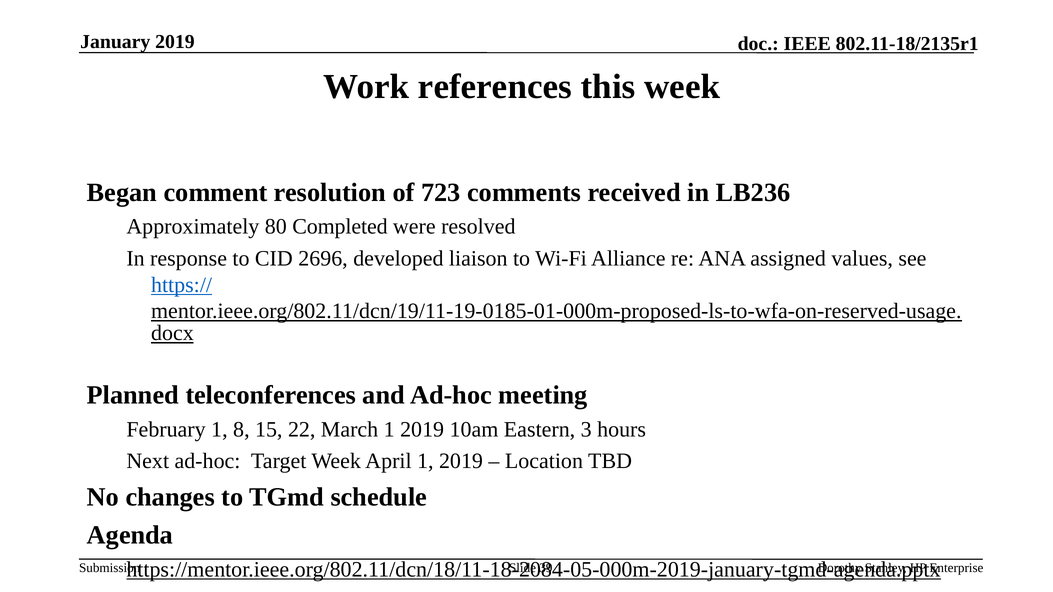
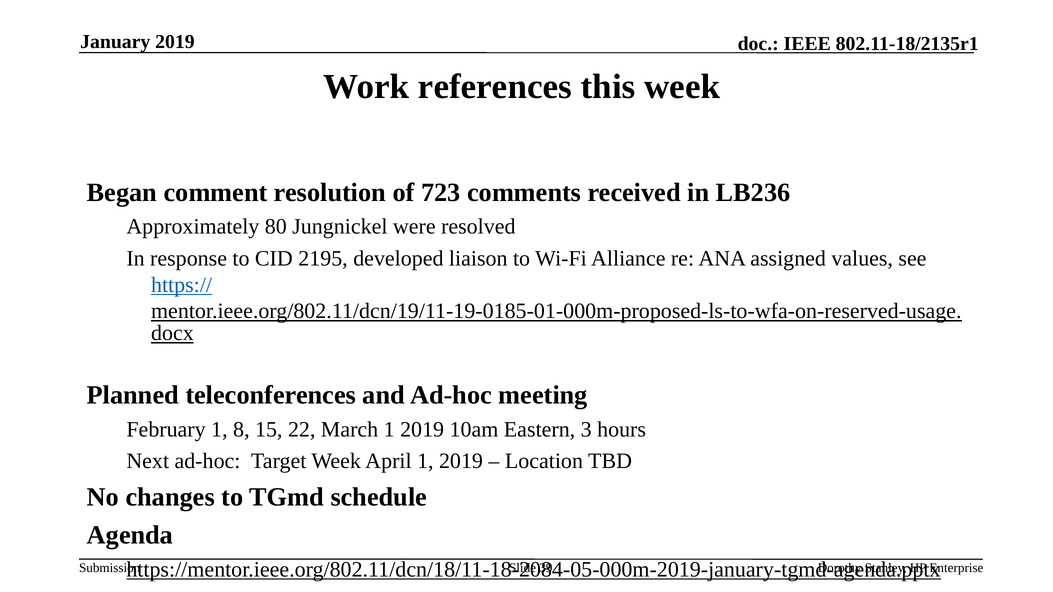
Completed: Completed -> Jungnickel
2696: 2696 -> 2195
